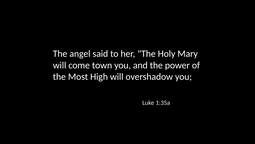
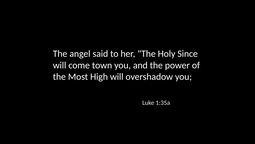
Mary: Mary -> Since
